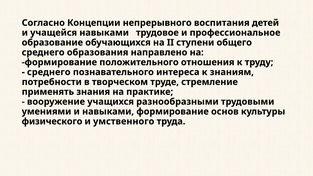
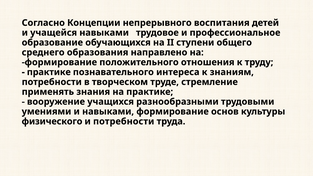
среднего at (49, 72): среднего -> практике
и умственного: умственного -> потребности
